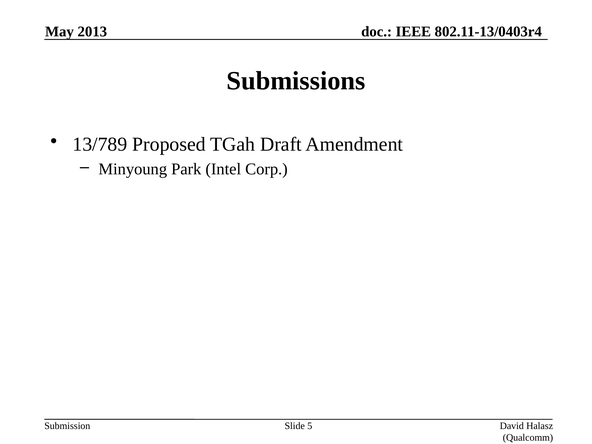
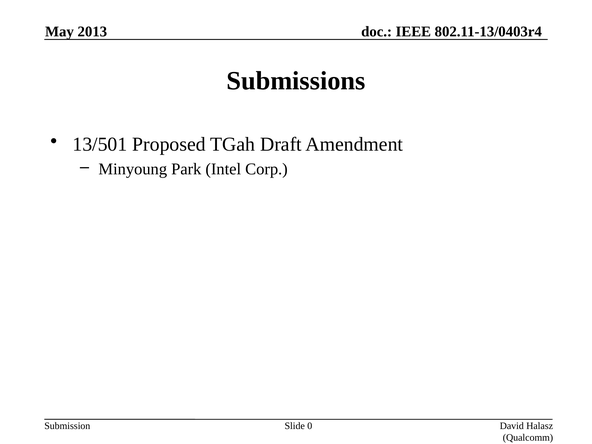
13/789: 13/789 -> 13/501
5: 5 -> 0
